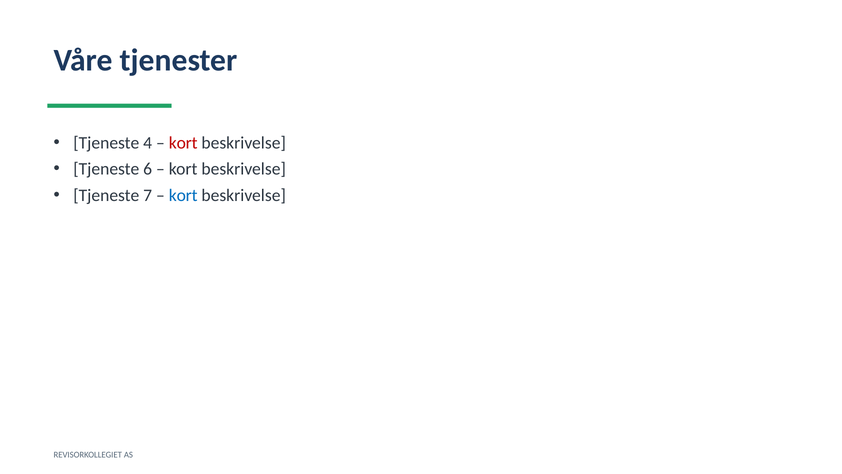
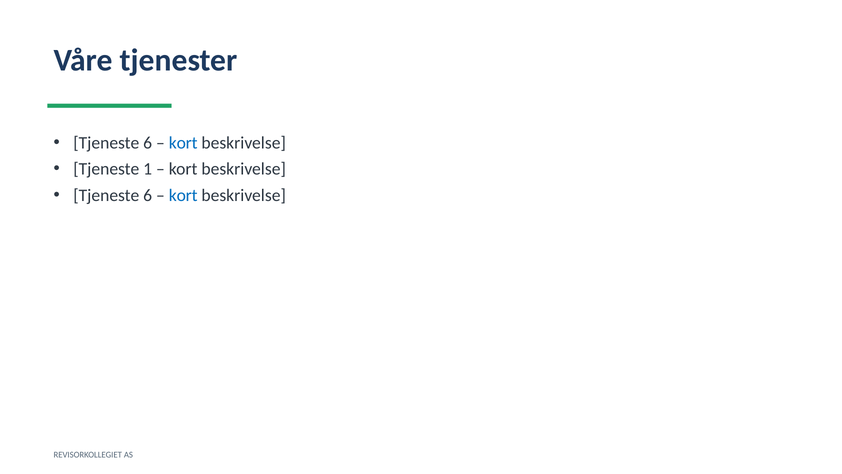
4 at (148, 143): 4 -> 6
kort at (183, 143) colour: red -> blue
6: 6 -> 1
7 at (148, 195): 7 -> 6
